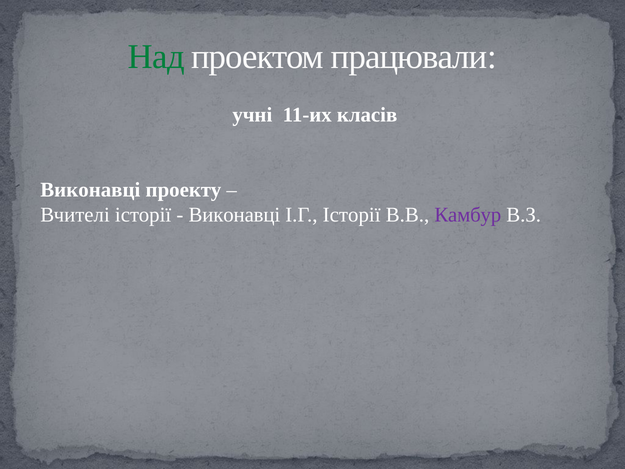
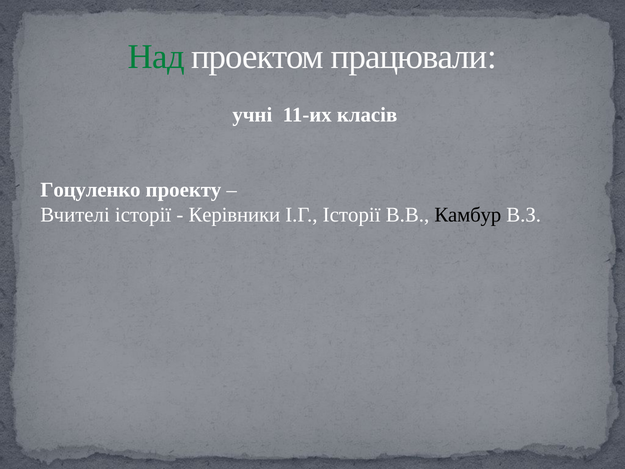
Виконавці at (90, 190): Виконавці -> Гоцуленко
Виконавці at (234, 215): Виконавці -> Керівники
Камбур colour: purple -> black
